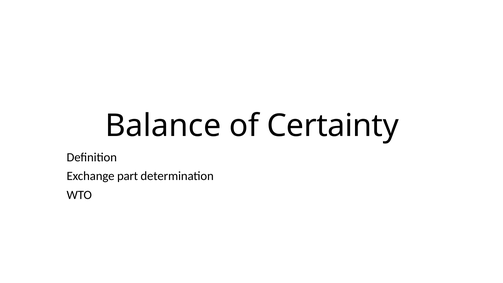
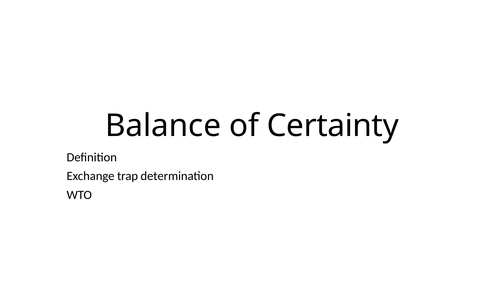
part: part -> trap
